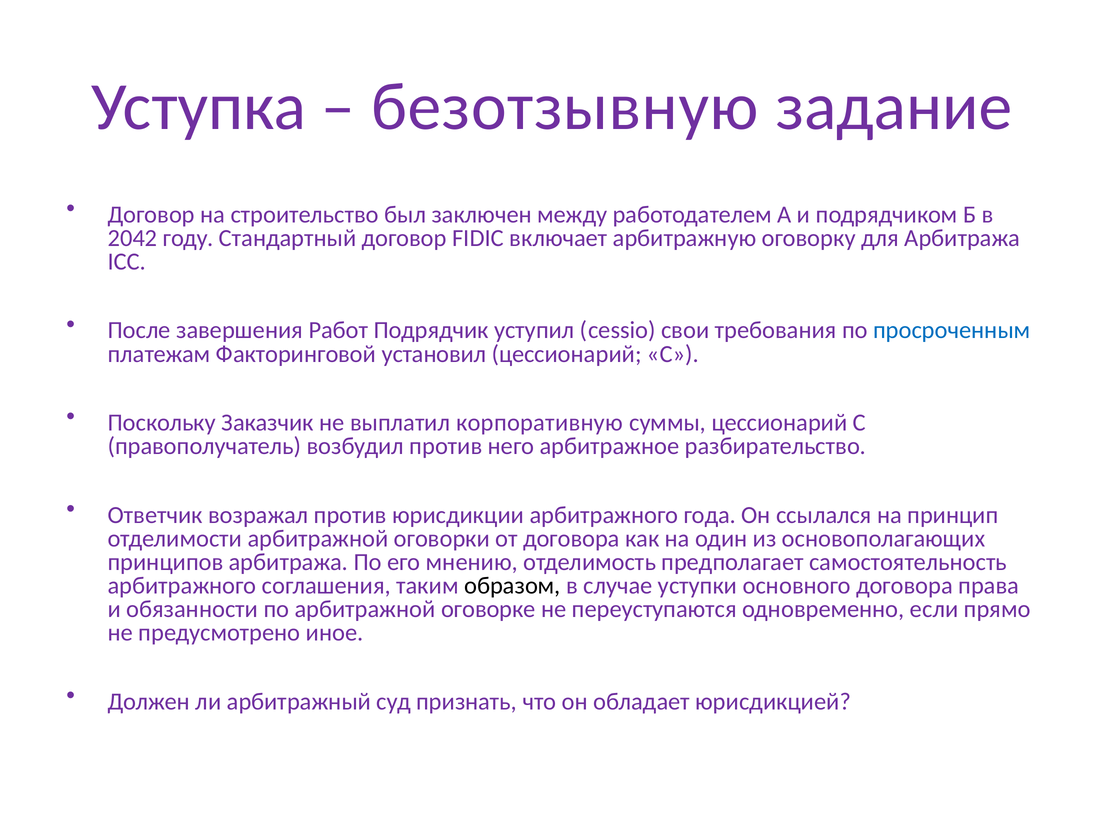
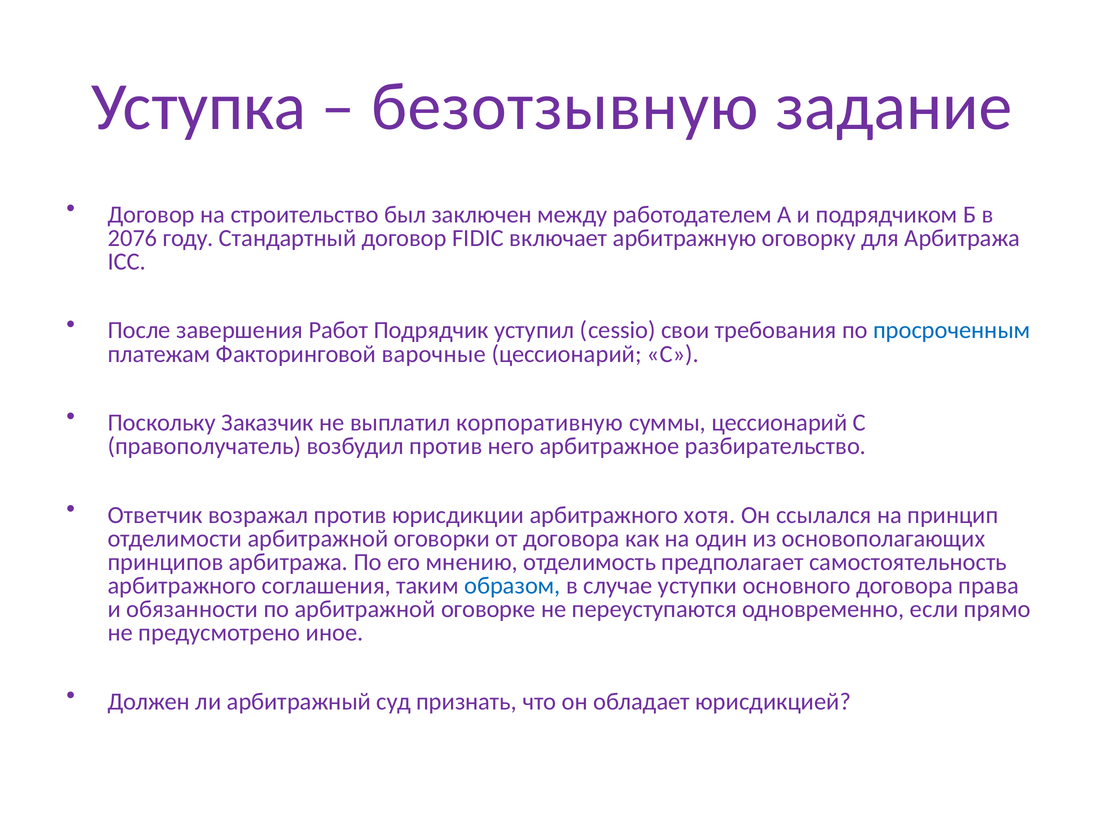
2042: 2042 -> 2076
установил: установил -> варочные
года: года -> хотя
образом colour: black -> blue
